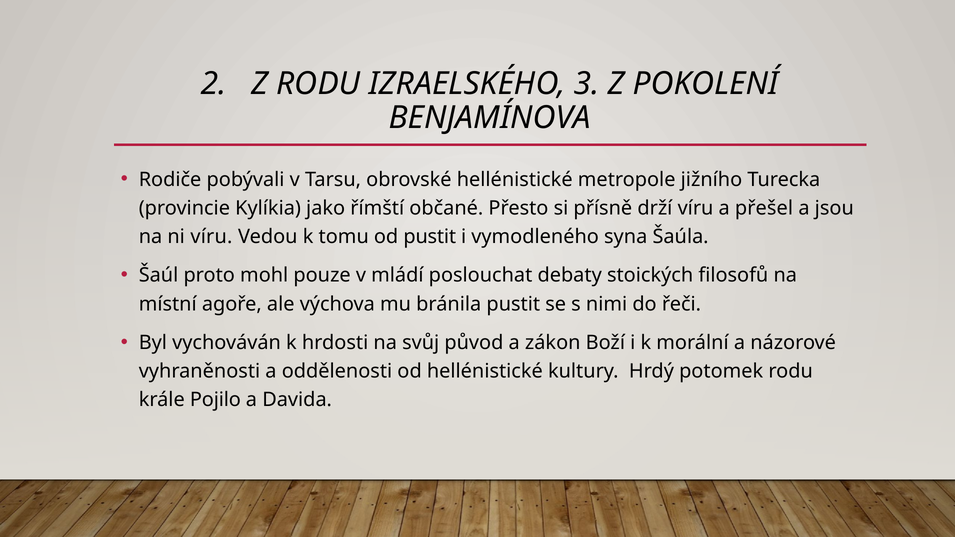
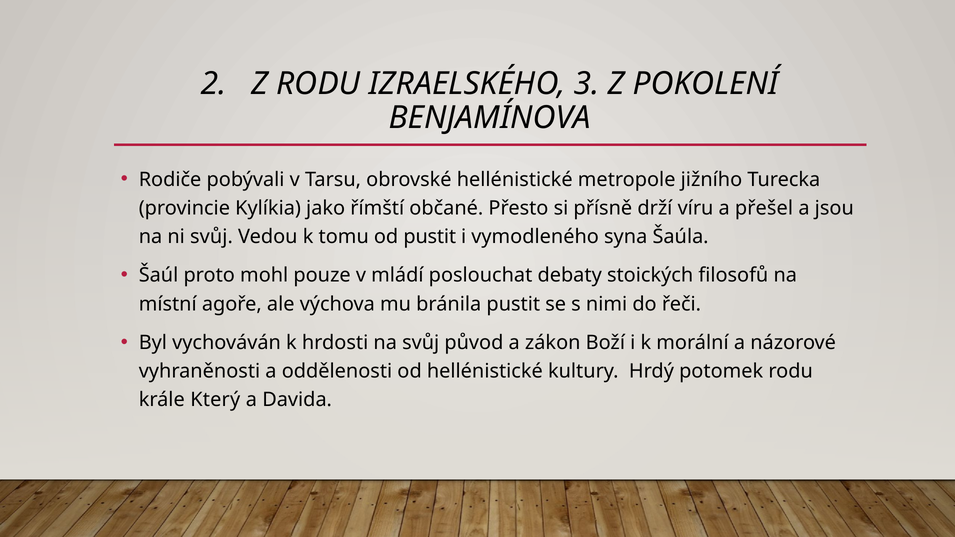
ni víru: víru -> svůj
Pojilo: Pojilo -> Který
